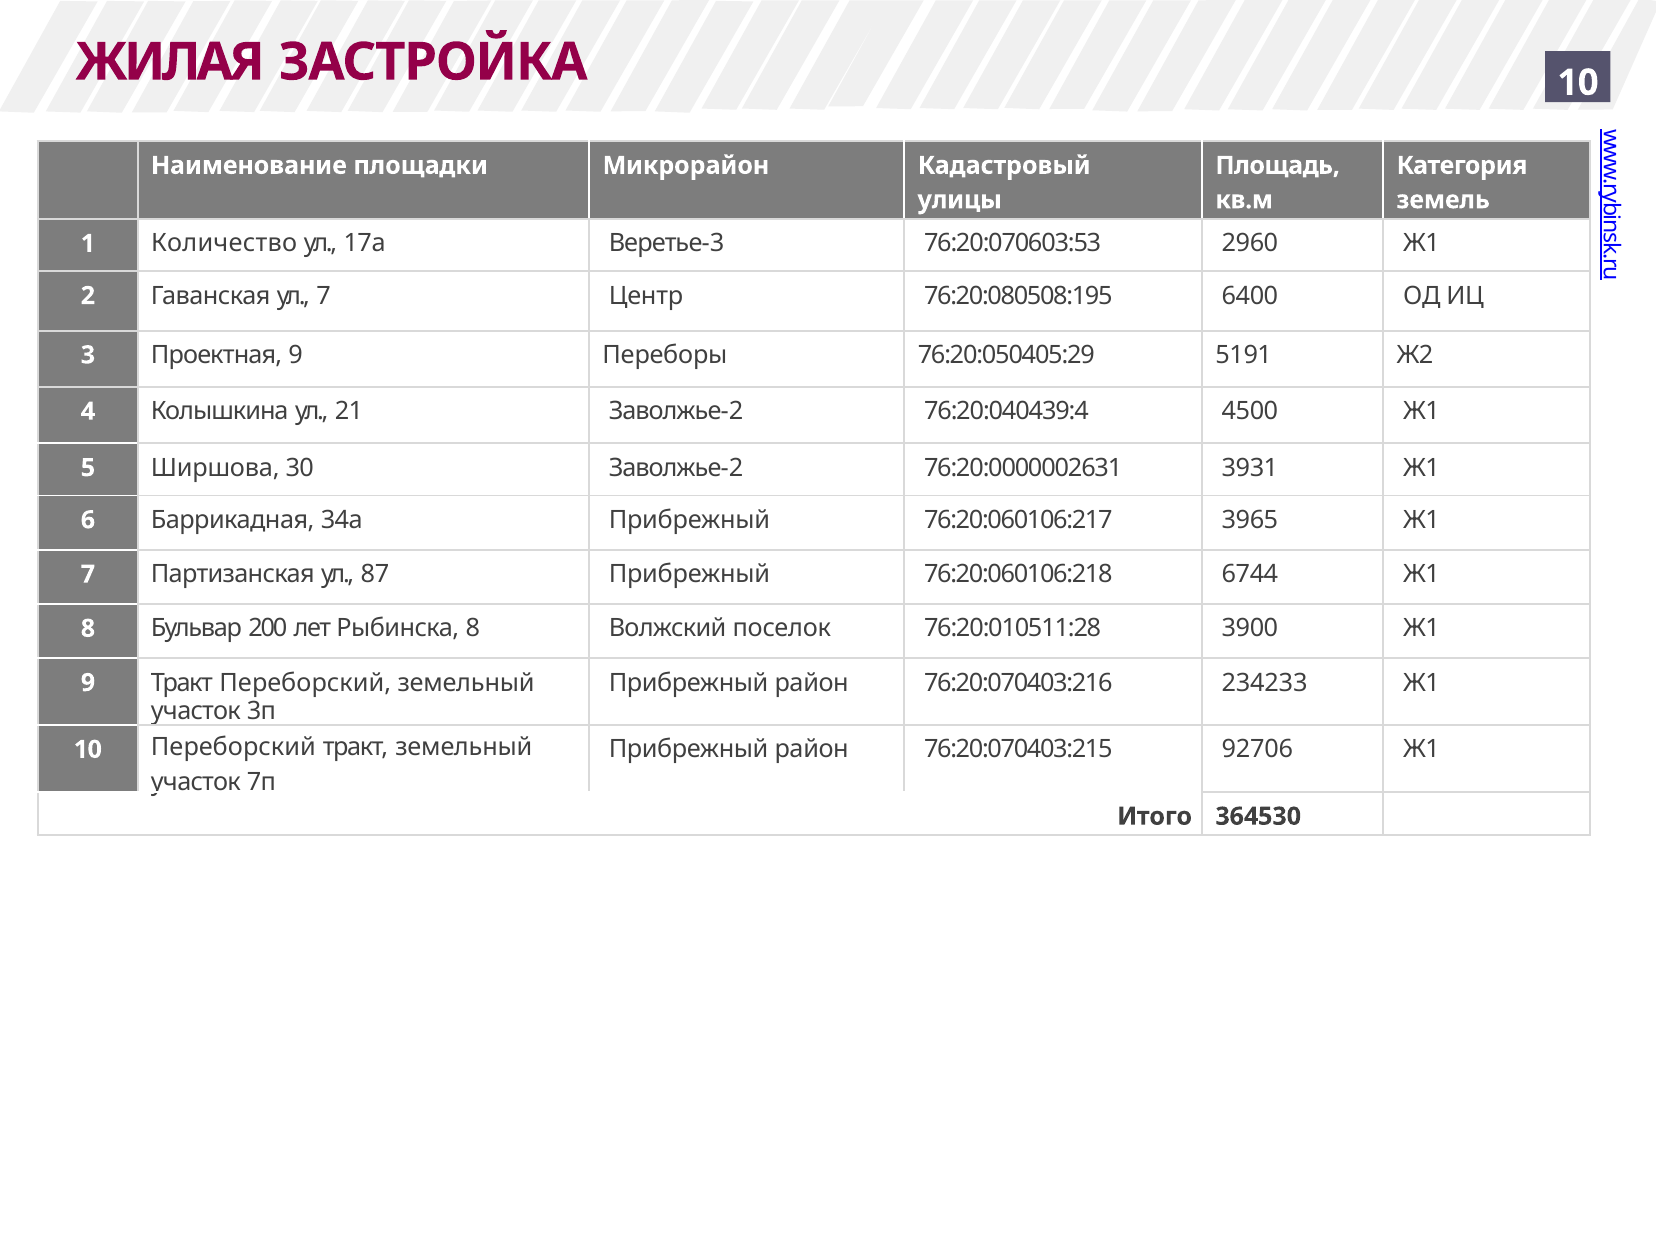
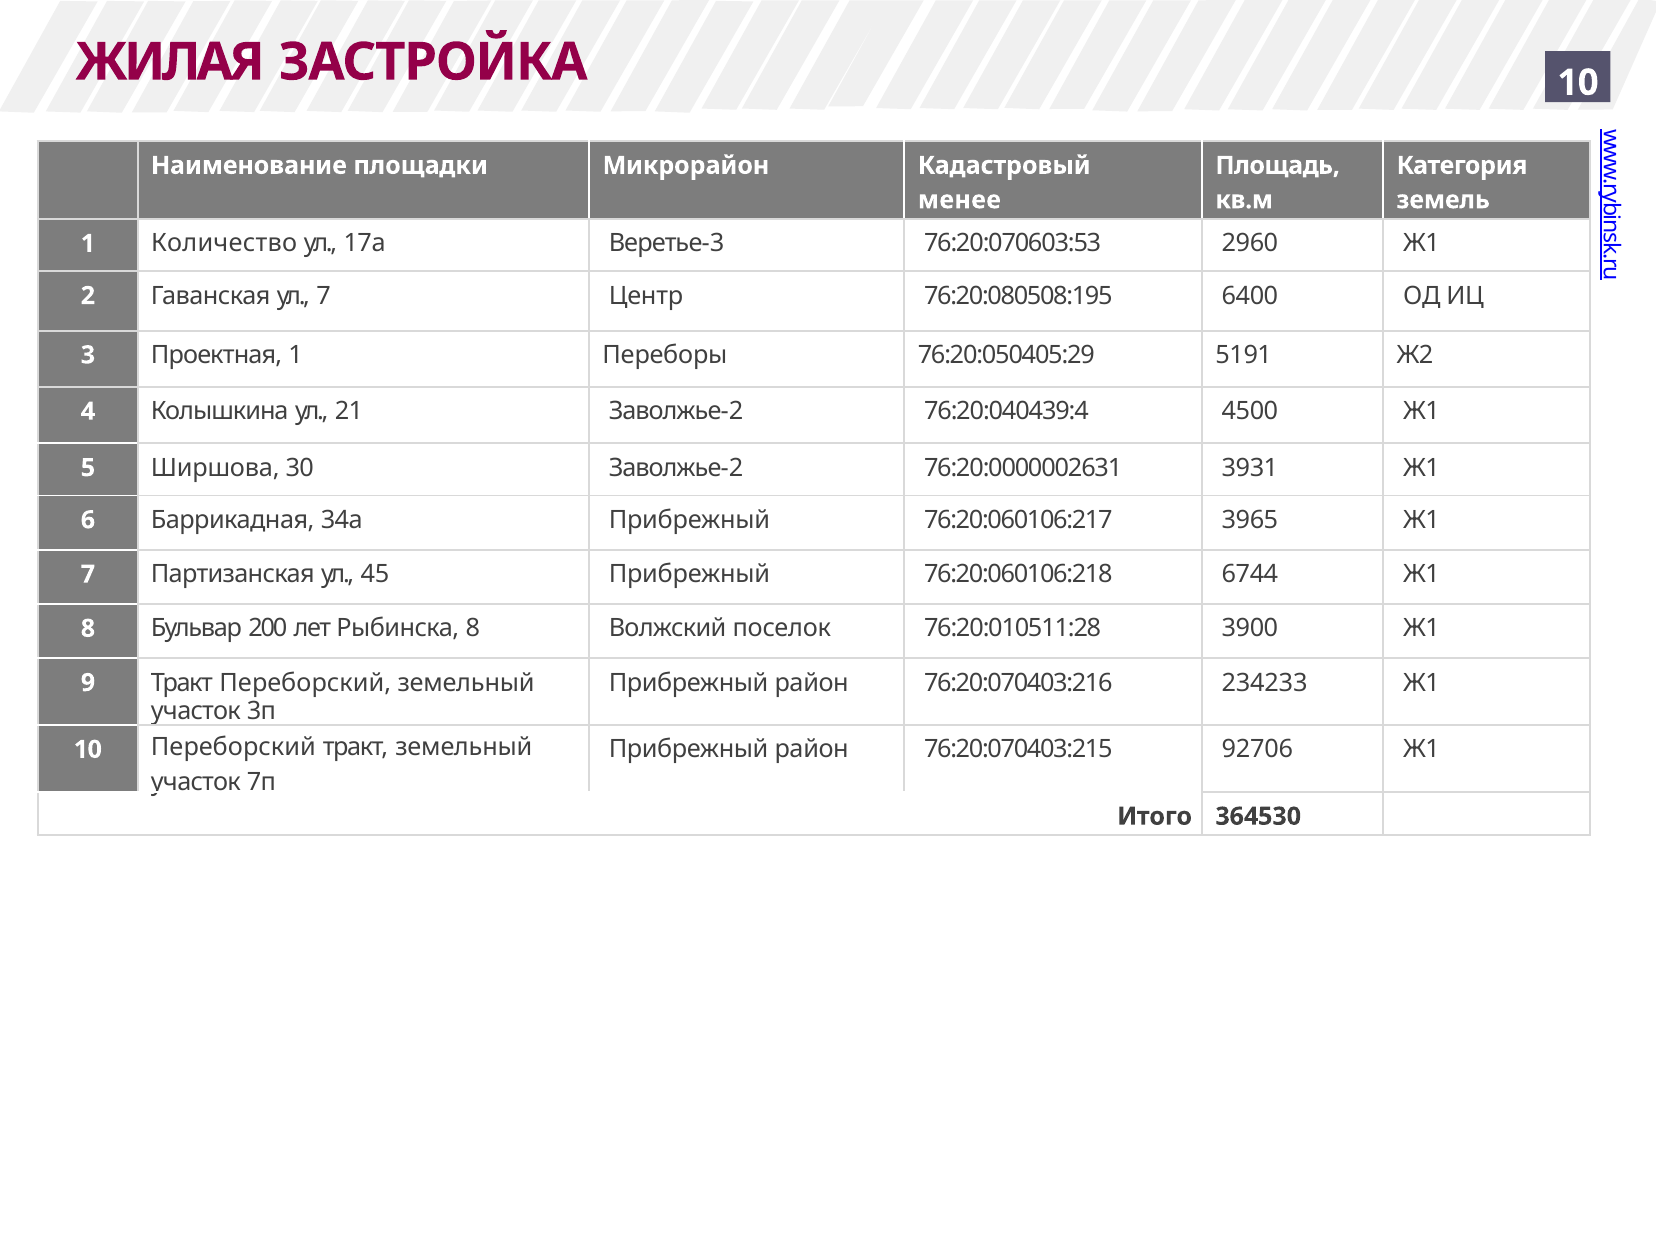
улицы: улицы -> менее
Проектная 9: 9 -> 1
87: 87 -> 45
